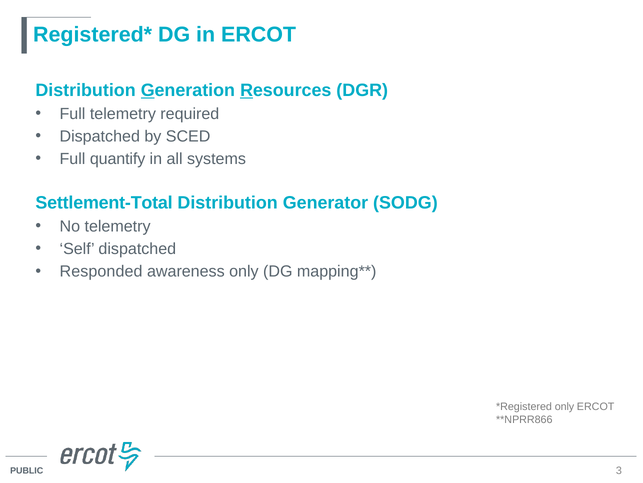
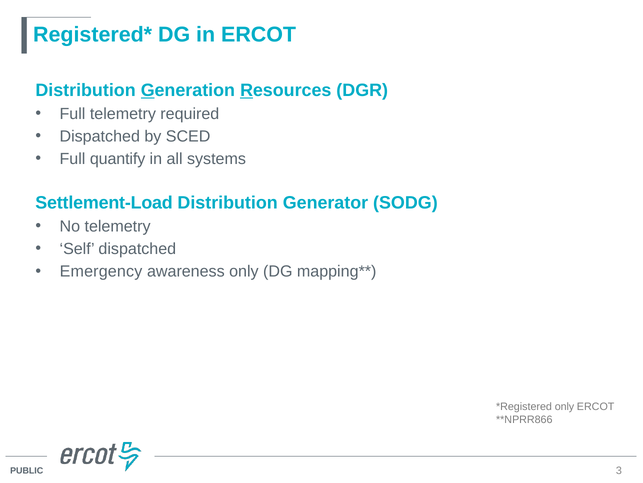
Settlement-Total: Settlement-Total -> Settlement-Load
Responded: Responded -> Emergency
